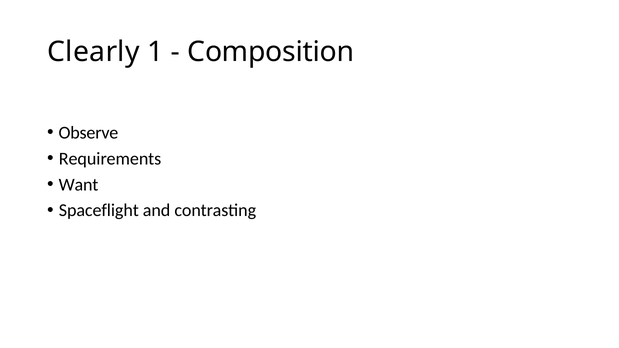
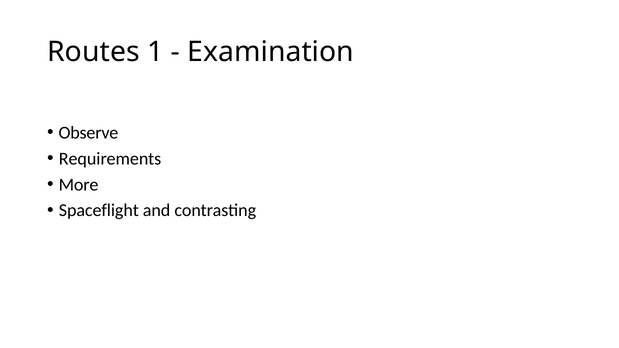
Clearly: Clearly -> Routes
Composition: Composition -> Examination
Want: Want -> More
